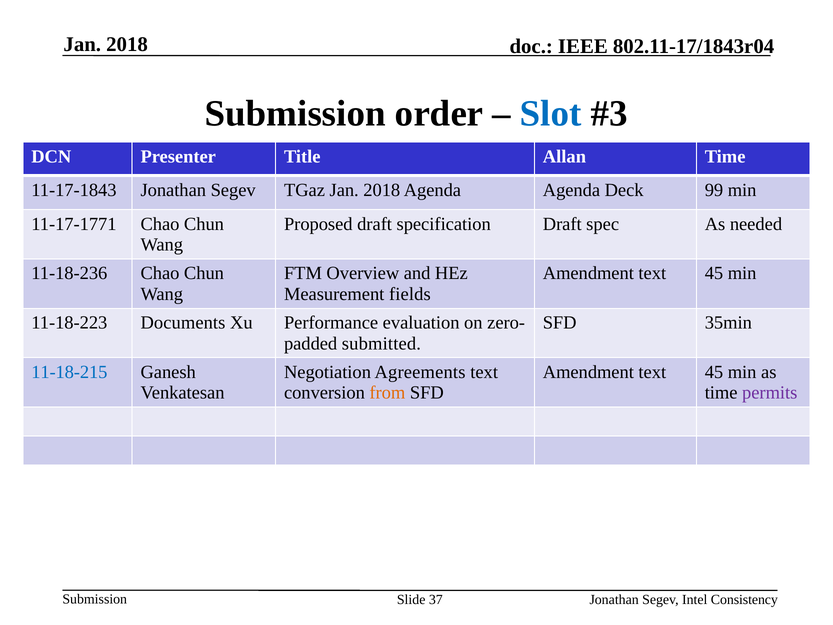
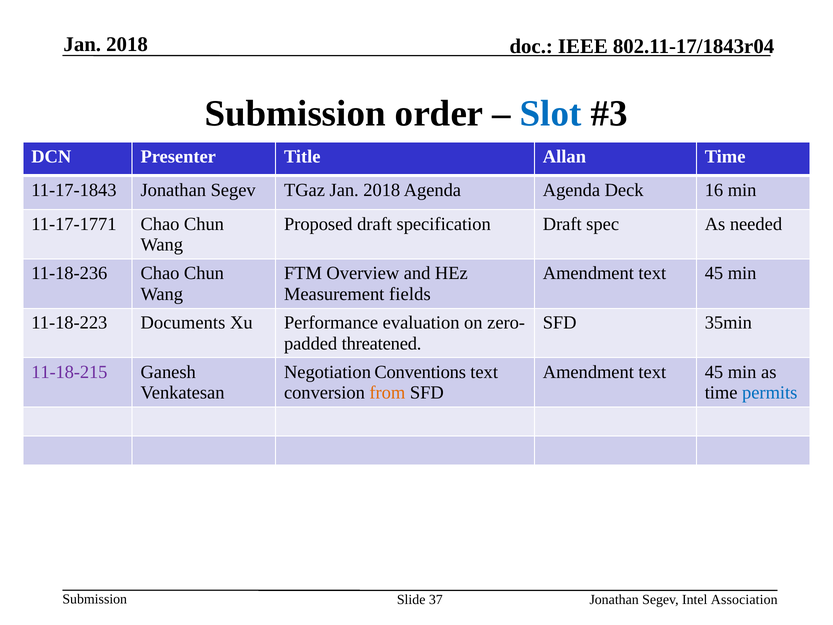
99: 99 -> 16
submitted: submitted -> threatened
11-18-215 colour: blue -> purple
Agreements: Agreements -> Conventions
permits colour: purple -> blue
Consistency: Consistency -> Association
